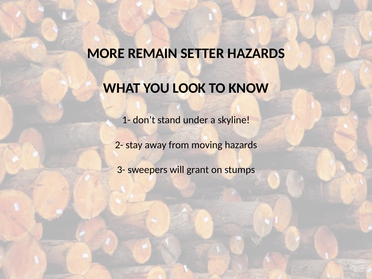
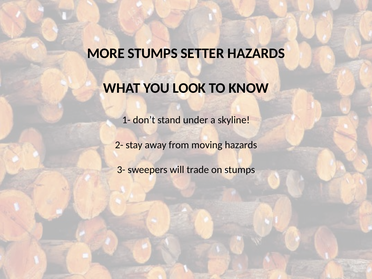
MORE REMAIN: REMAIN -> STUMPS
grant: grant -> trade
